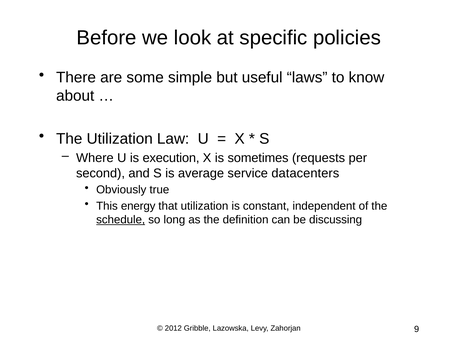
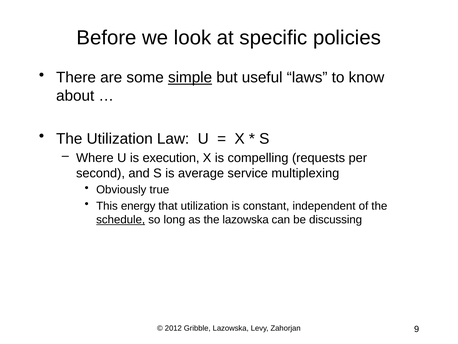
simple underline: none -> present
sometimes: sometimes -> compelling
datacenters: datacenters -> multiplexing
the definition: definition -> lazowska
